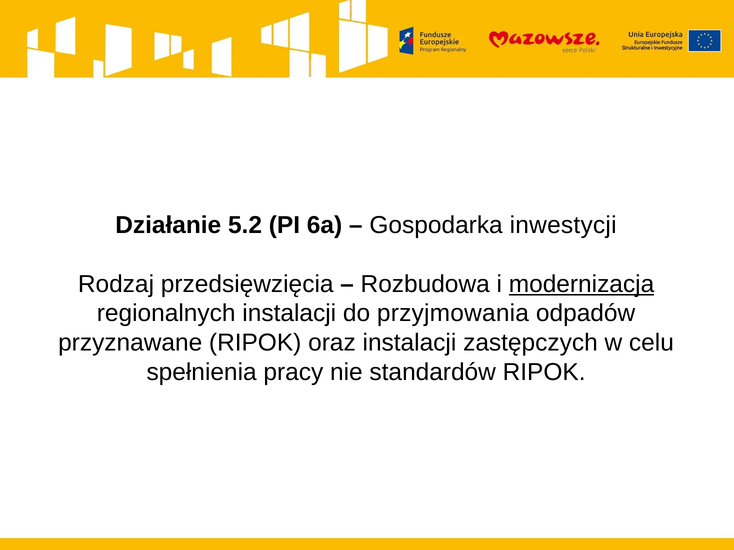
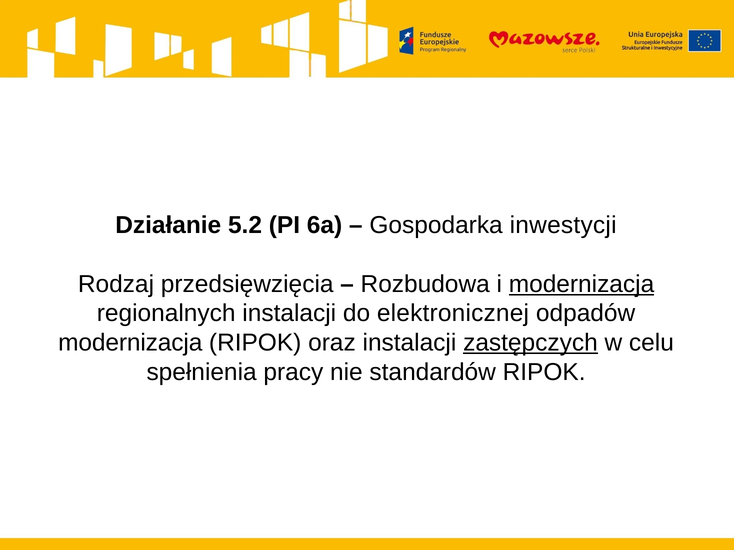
przyjmowania: przyjmowania -> elektronicznej
przyznawane at (130, 343): przyznawane -> modernizacja
zastępczych underline: none -> present
